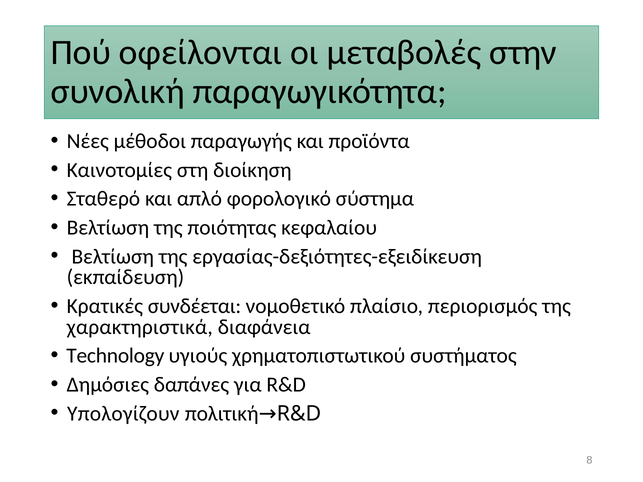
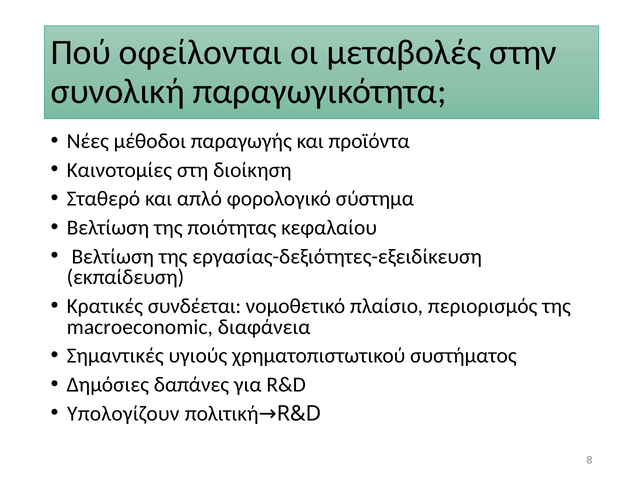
χαρακτηριστικά: χαρακτηριστικά -> macroeconomic
Technology: Technology -> Σημαντικές
